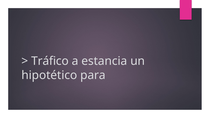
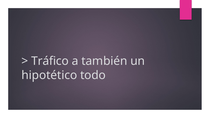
estancia: estancia -> también
para: para -> todo
